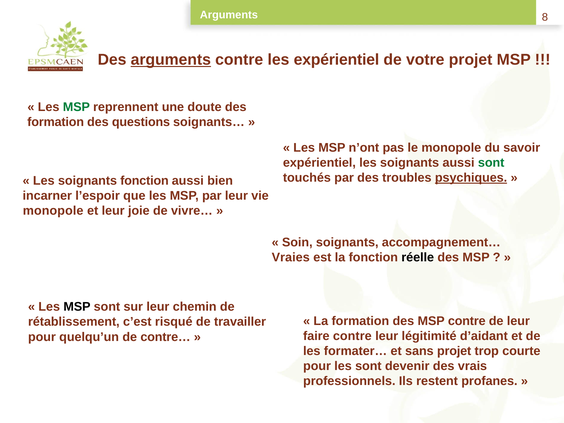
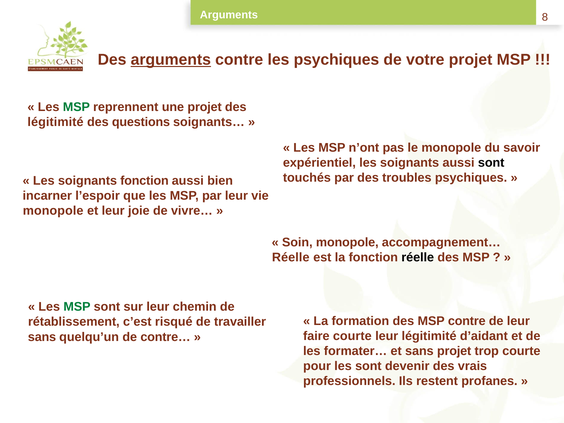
les expérientiel: expérientiel -> psychiques
une doute: doute -> projet
formation at (56, 122): formation -> légitimité
sont at (491, 163) colour: green -> black
psychiques at (471, 178) underline: present -> none
Soin soignants: soignants -> monopole
Vraies at (291, 257): Vraies -> Réelle
MSP at (77, 307) colour: black -> green
faire contre: contre -> courte
pour at (42, 337): pour -> sans
